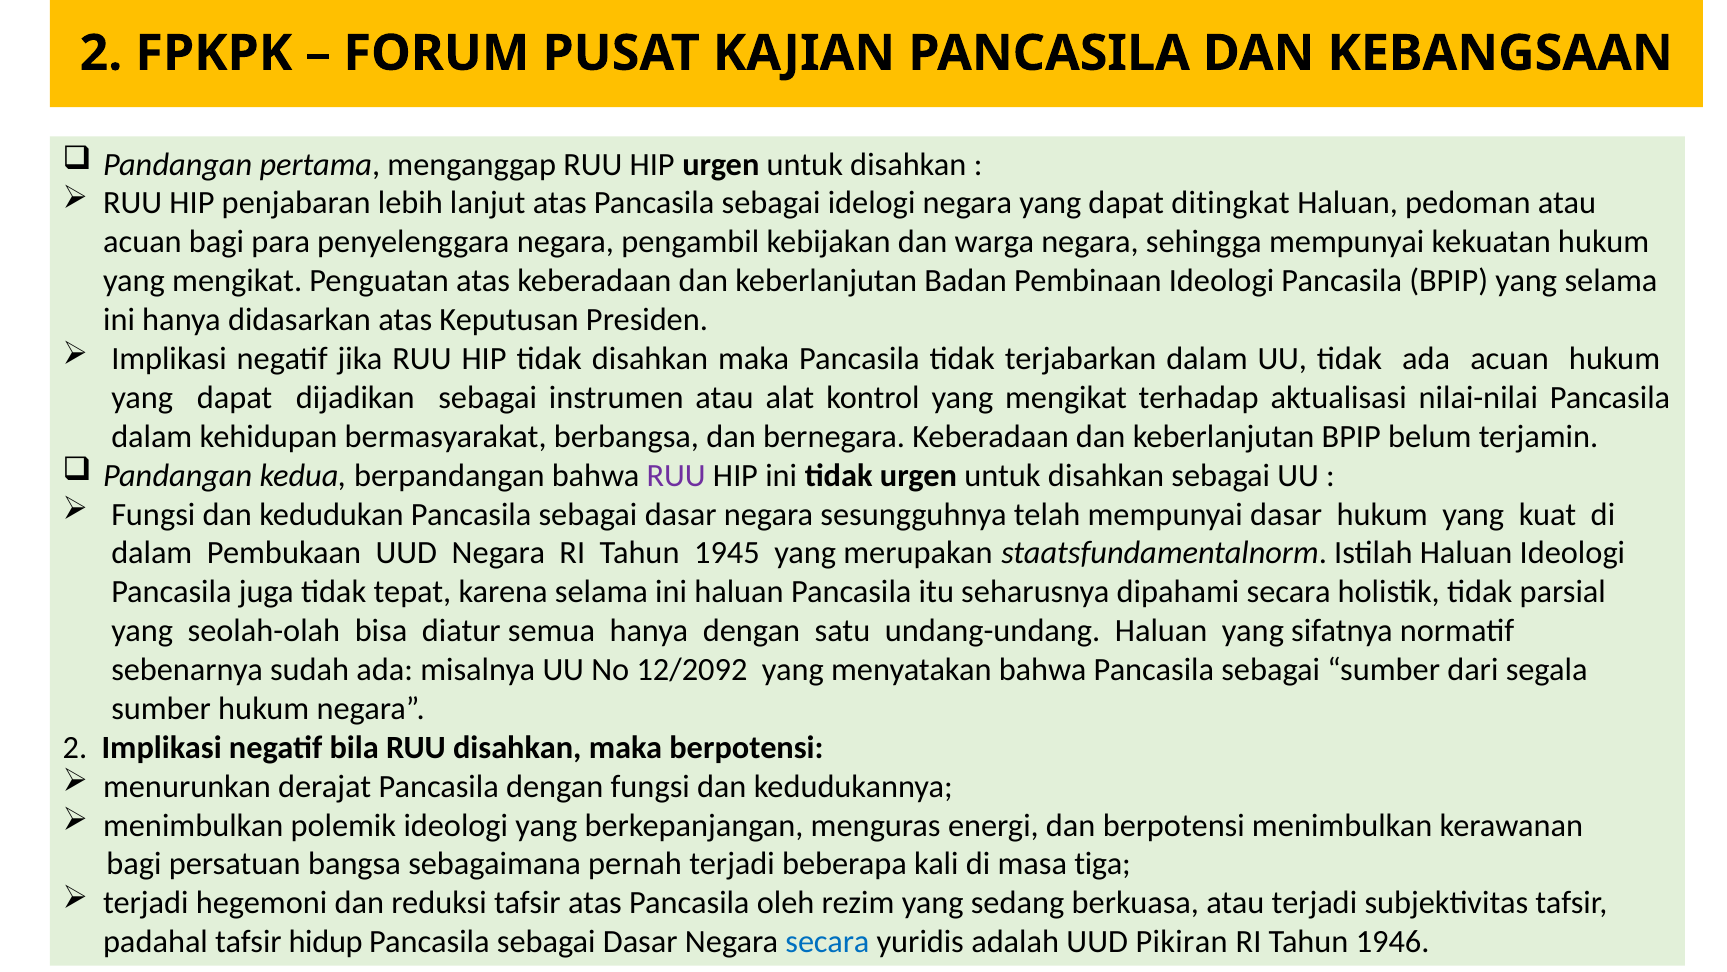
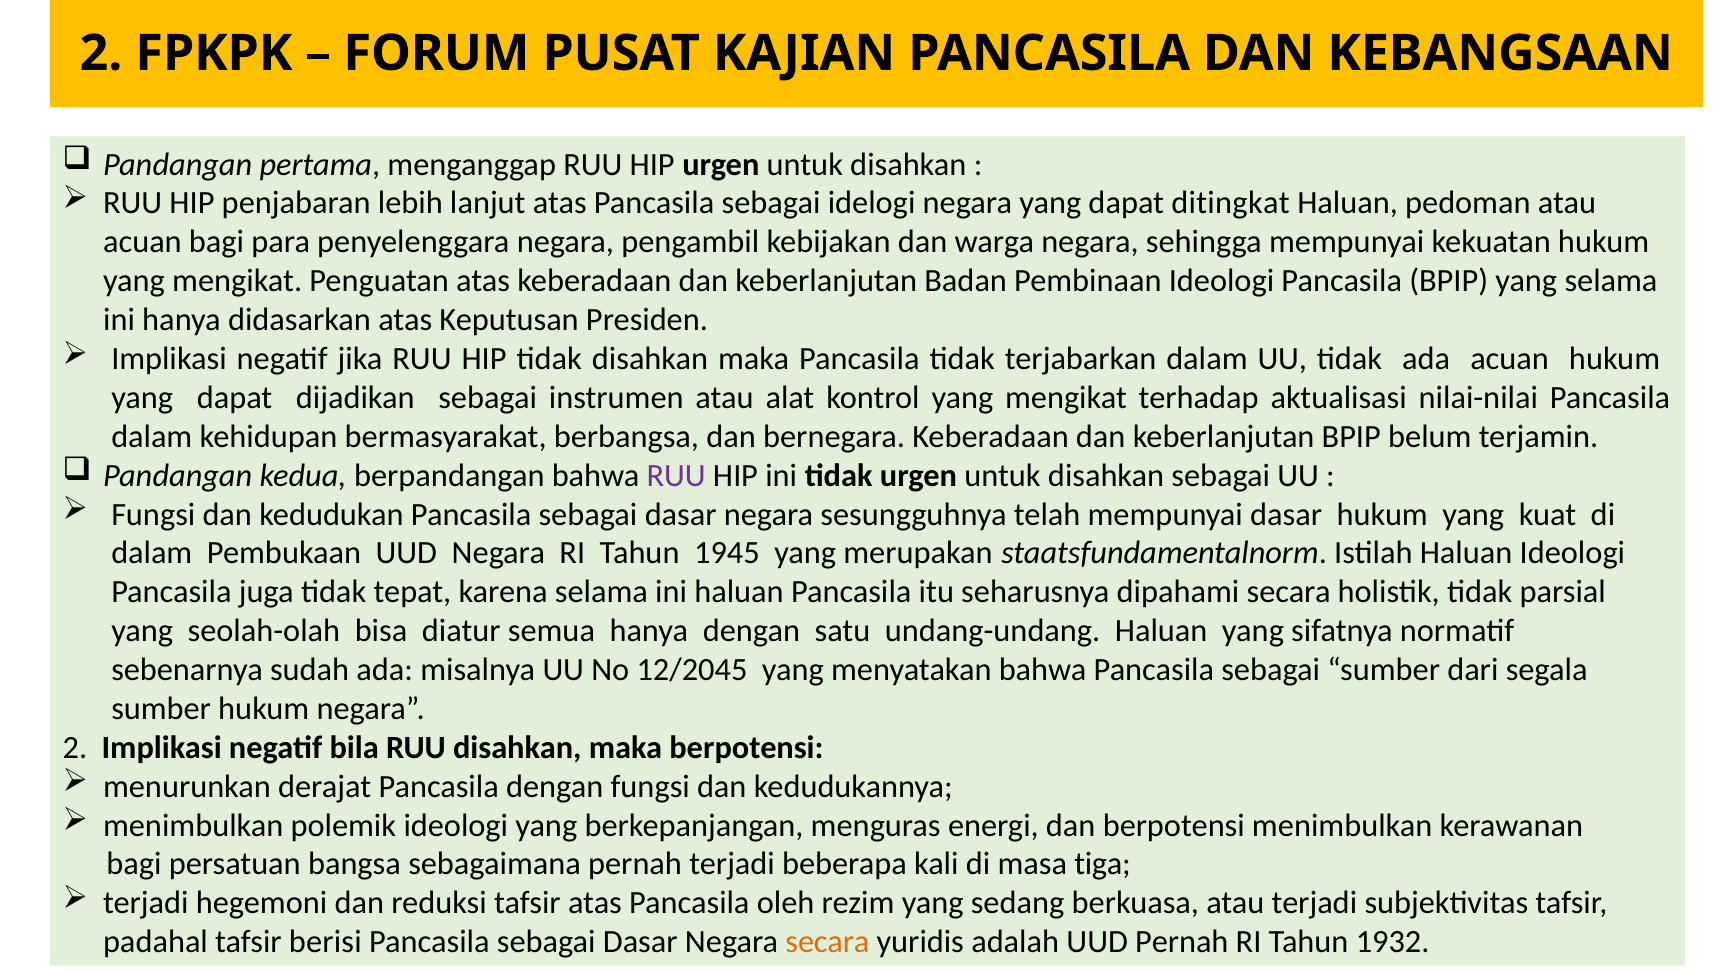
12/2092: 12/2092 -> 12/2045
hidup: hidup -> berisi
secara at (827, 941) colour: blue -> orange
UUD Pikiran: Pikiran -> Pernah
1946: 1946 -> 1932
